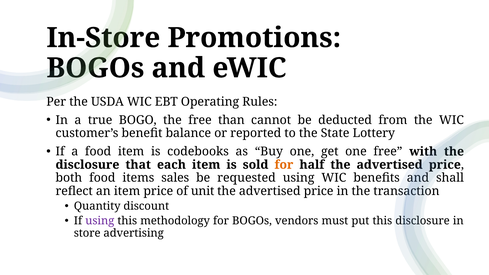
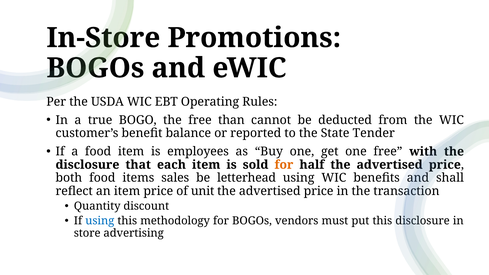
Lottery: Lottery -> Tender
codebooks: codebooks -> employees
requested: requested -> letterhead
using at (100, 221) colour: purple -> blue
